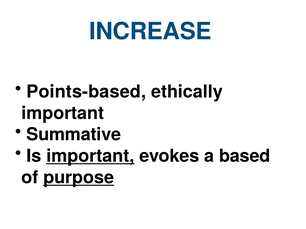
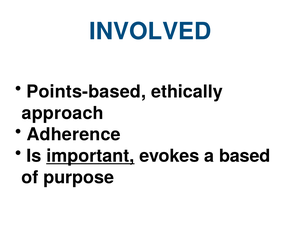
INCREASE: INCREASE -> INVOLVED
important at (63, 113): important -> approach
Summative: Summative -> Adherence
purpose underline: present -> none
